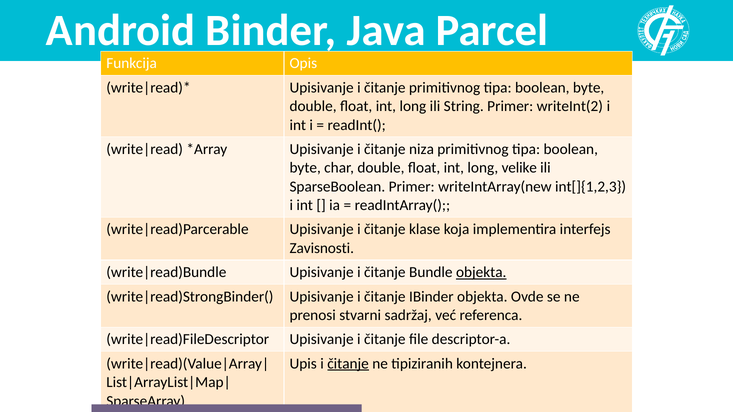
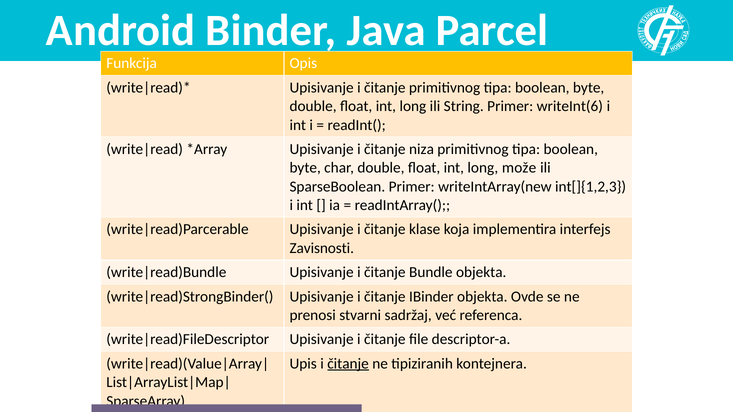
writeInt(2: writeInt(2 -> writeInt(6
velike: velike -> može
objekta at (481, 273) underline: present -> none
